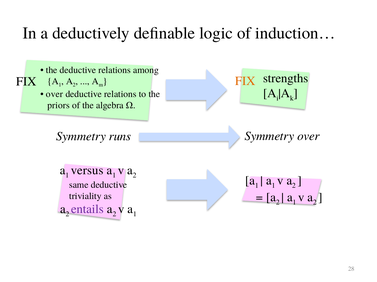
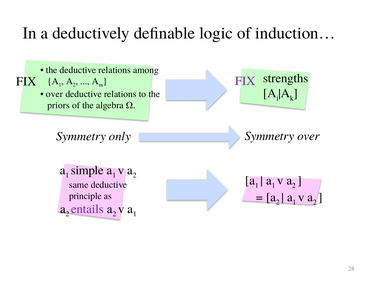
FIX at (245, 81) colour: orange -> purple
runs: runs -> only
versus: versus -> simple
triviality: triviality -> principle
